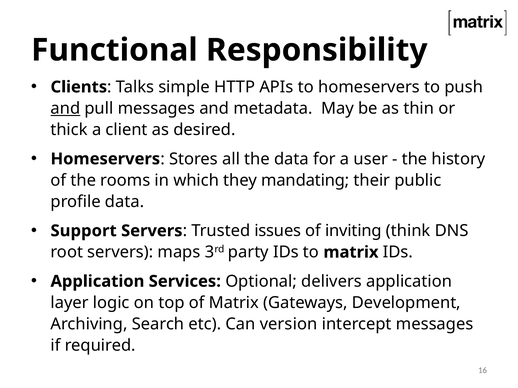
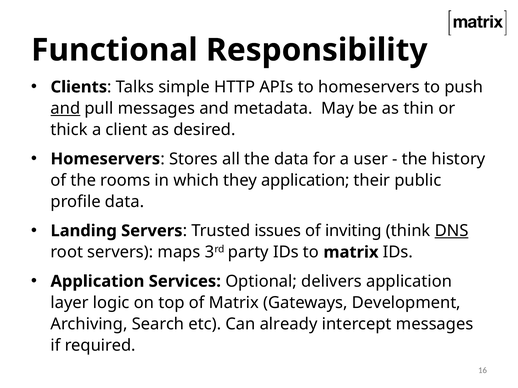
they mandating: mandating -> application
Support: Support -> Landing
DNS underline: none -> present
version: version -> already
